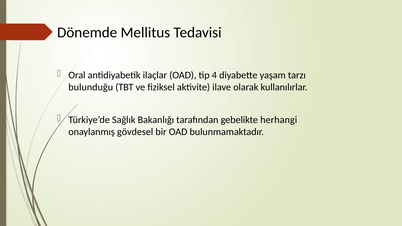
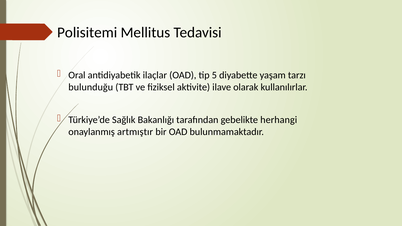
Dönemde: Dönemde -> Polisitemi
4: 4 -> 5
gövdesel: gövdesel -> artmıştır
